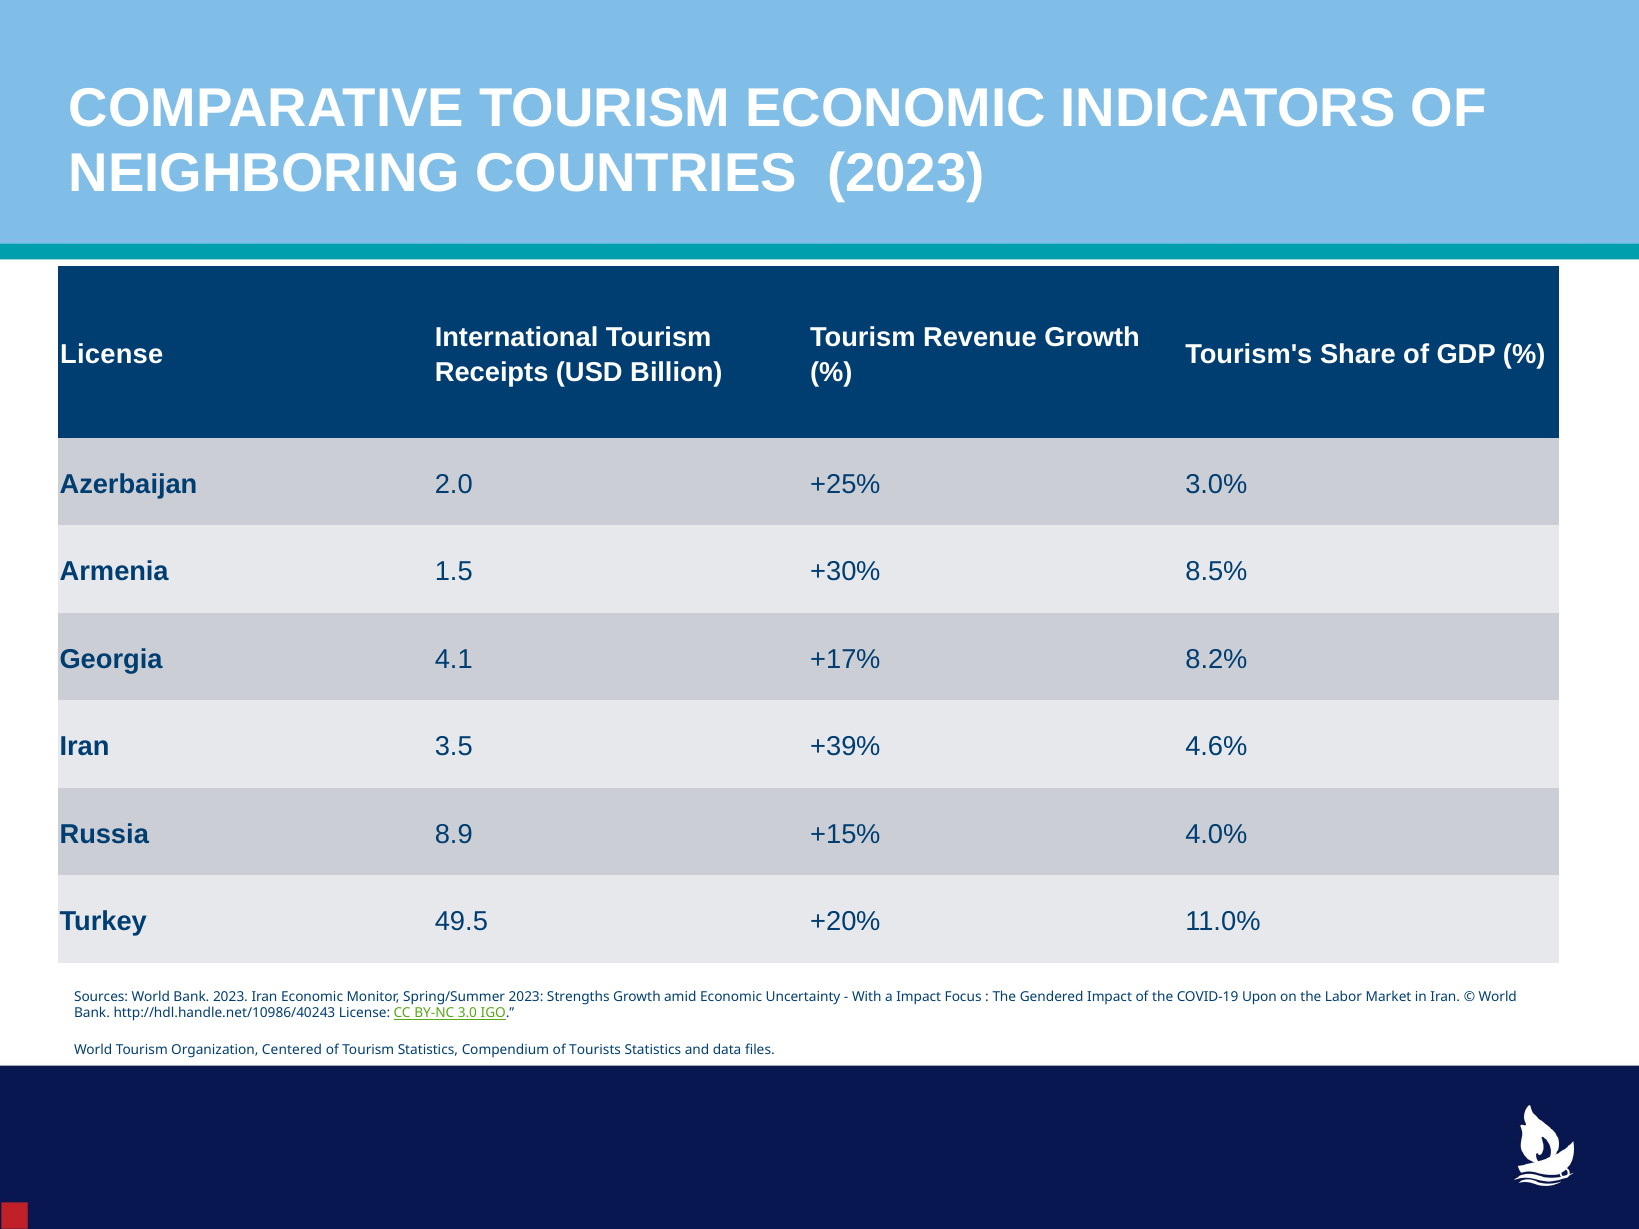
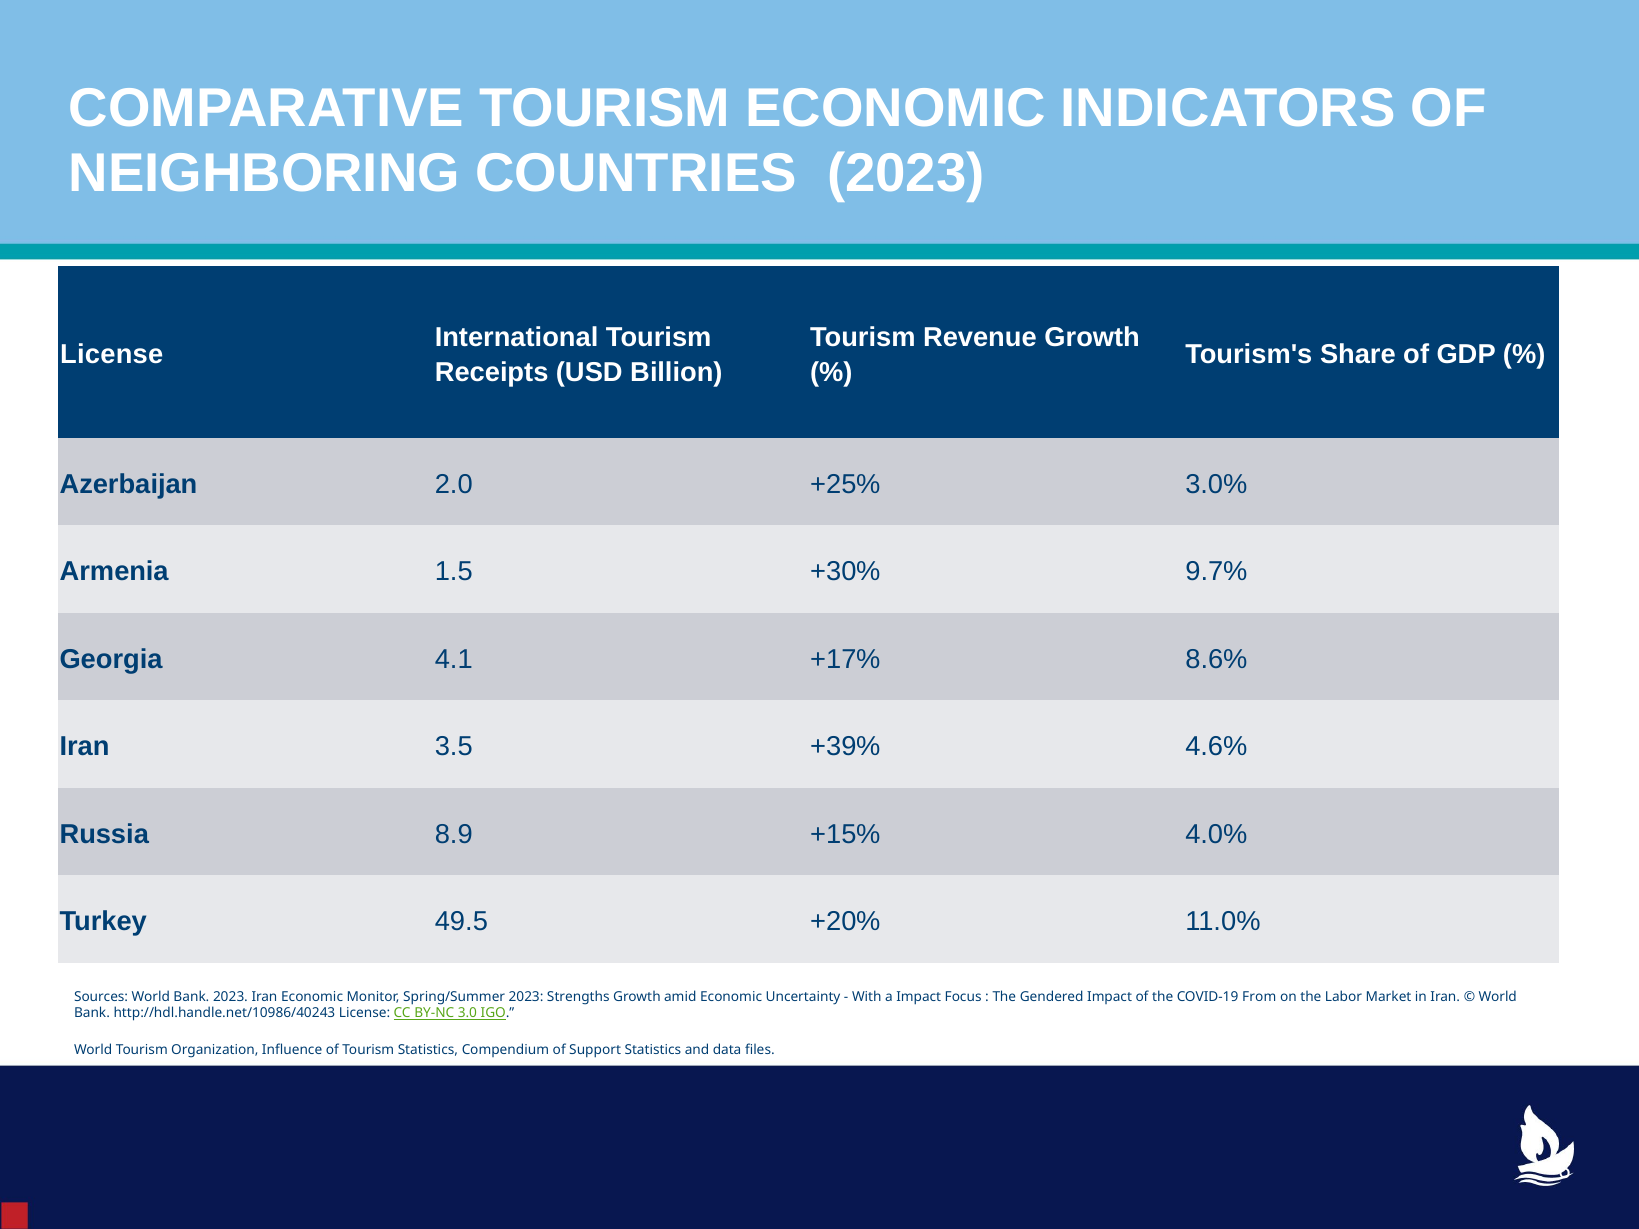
8.5%: 8.5% -> 9.7%
8.2%: 8.2% -> 8.6%
Upon: Upon -> From
Centered: Centered -> Influence
Tourists: Tourists -> Support
